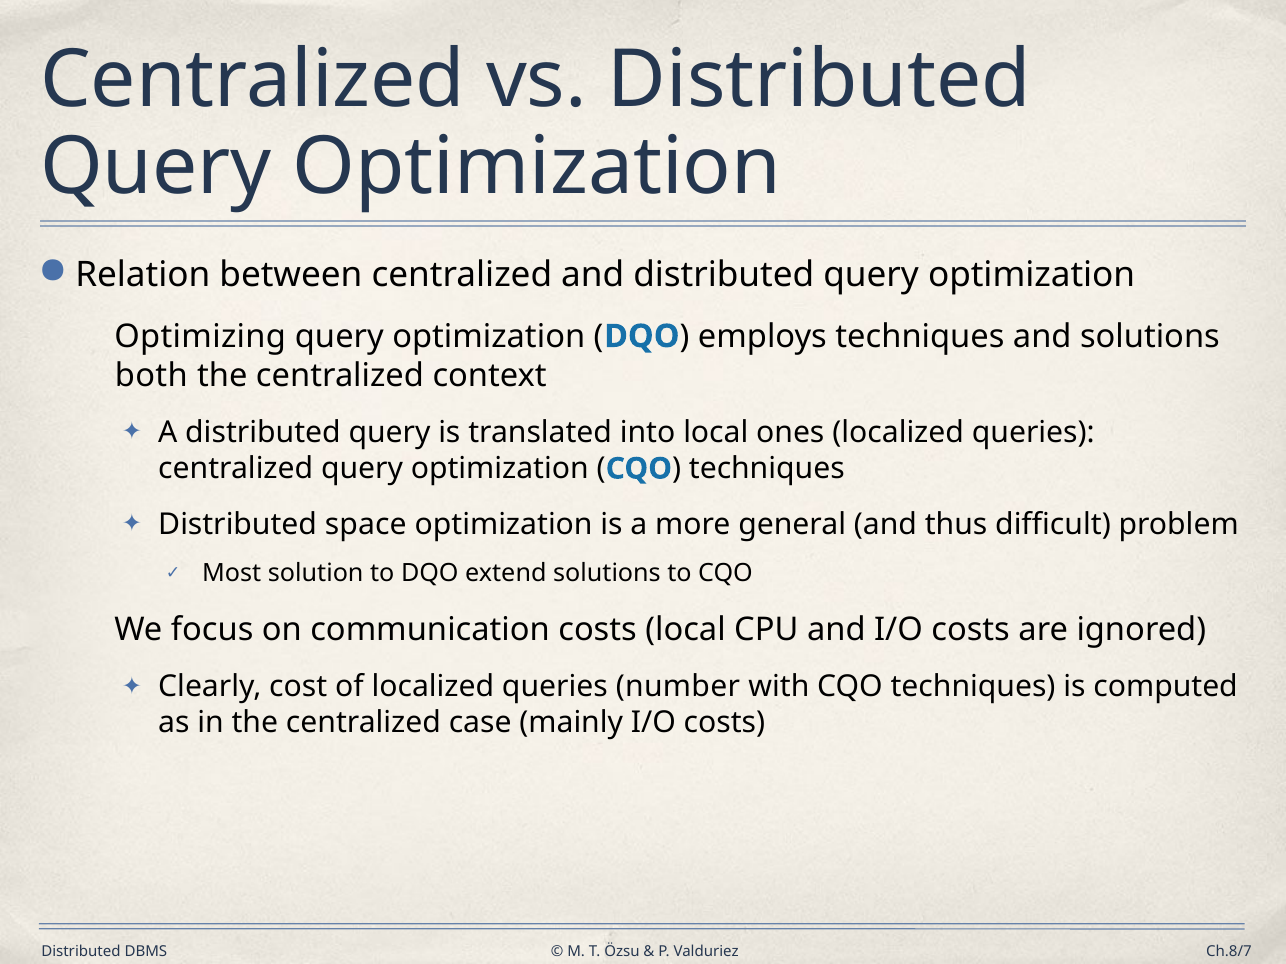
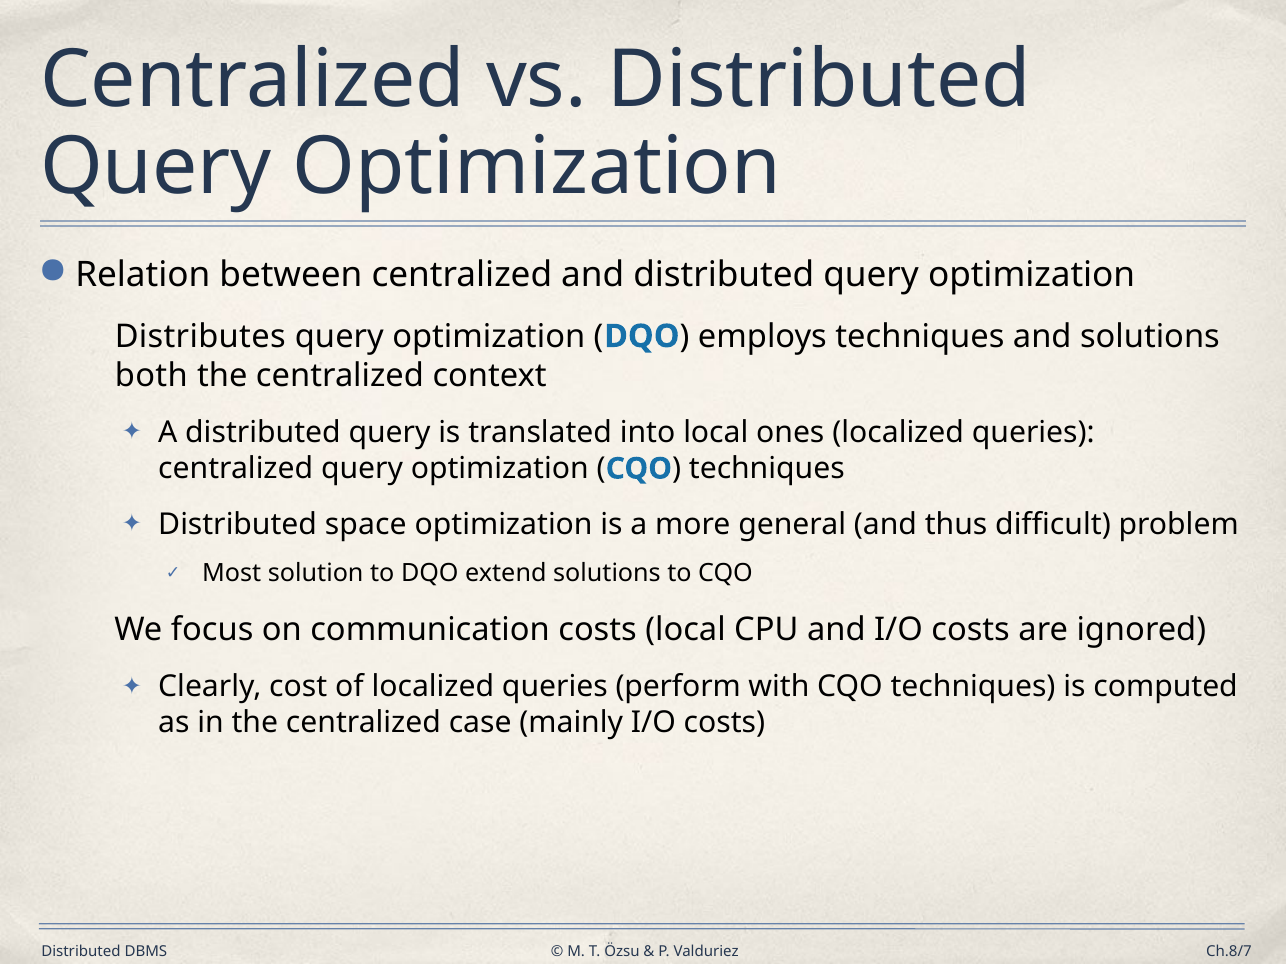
Optimizing: Optimizing -> Distributes
number: number -> perform
